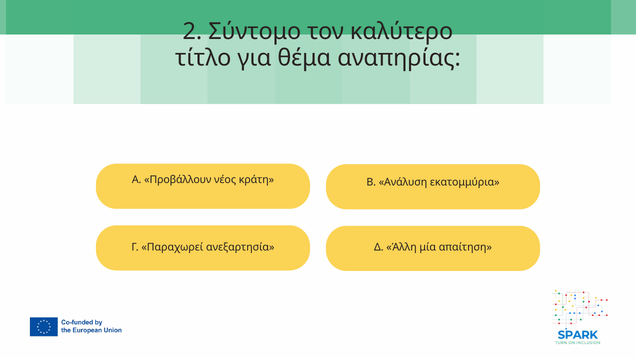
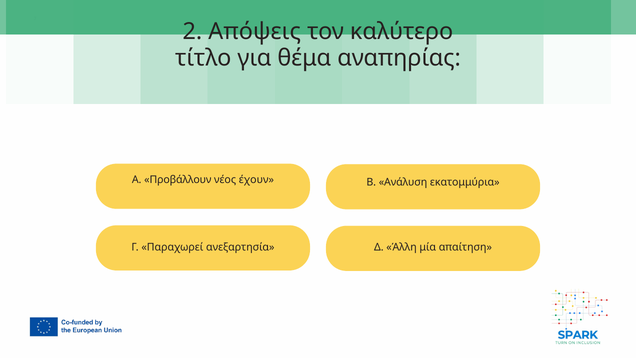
Σύντομο: Σύντομο -> Απόψεις
κράτη: κράτη -> έχουν
